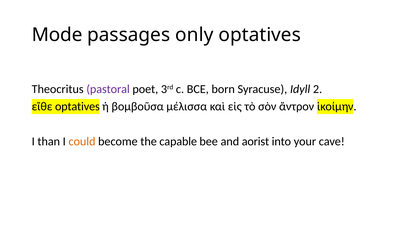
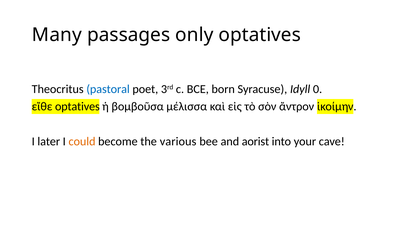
Mode: Mode -> Many
pastoral colour: purple -> blue
2: 2 -> 0
than: than -> later
capable: capable -> various
